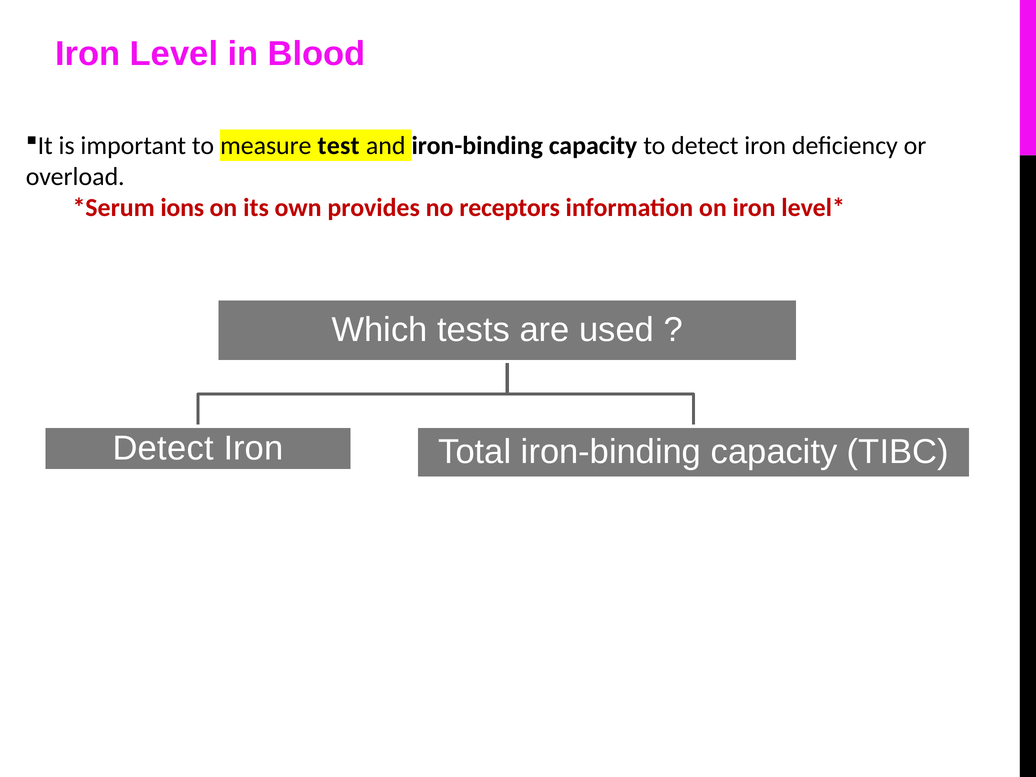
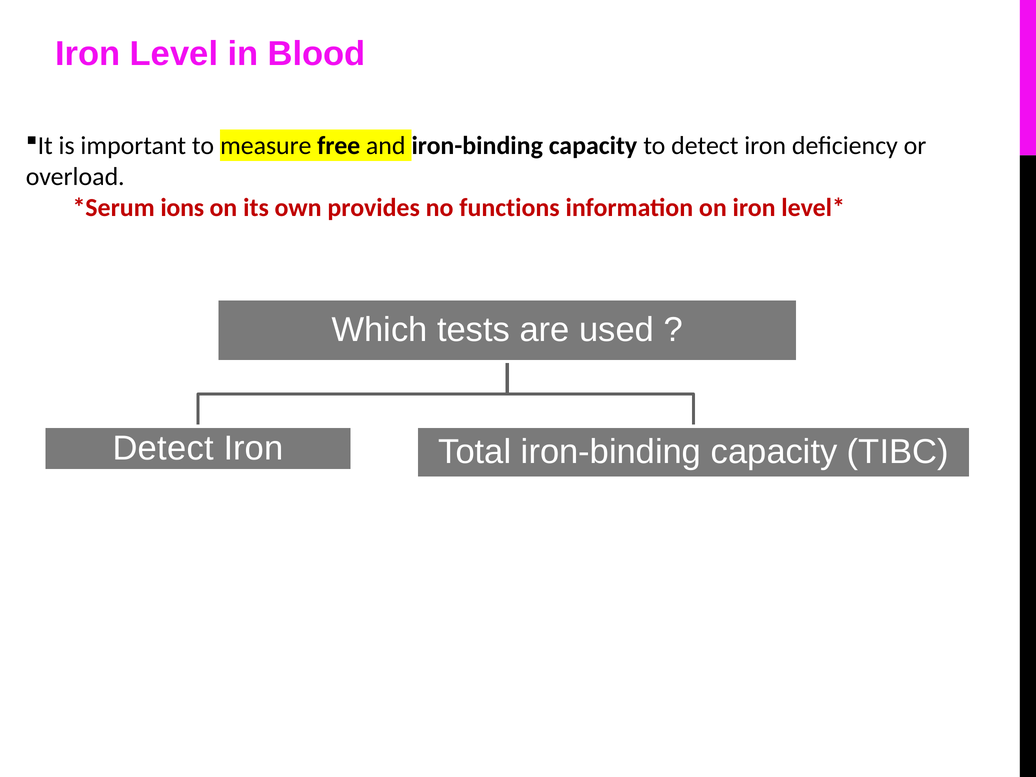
test: test -> free
receptors: receptors -> functions
